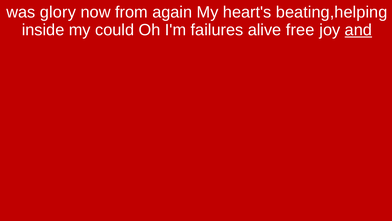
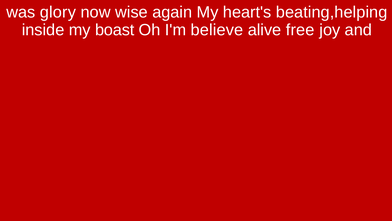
from: from -> wise
could: could -> boast
failures: failures -> believe
and underline: present -> none
